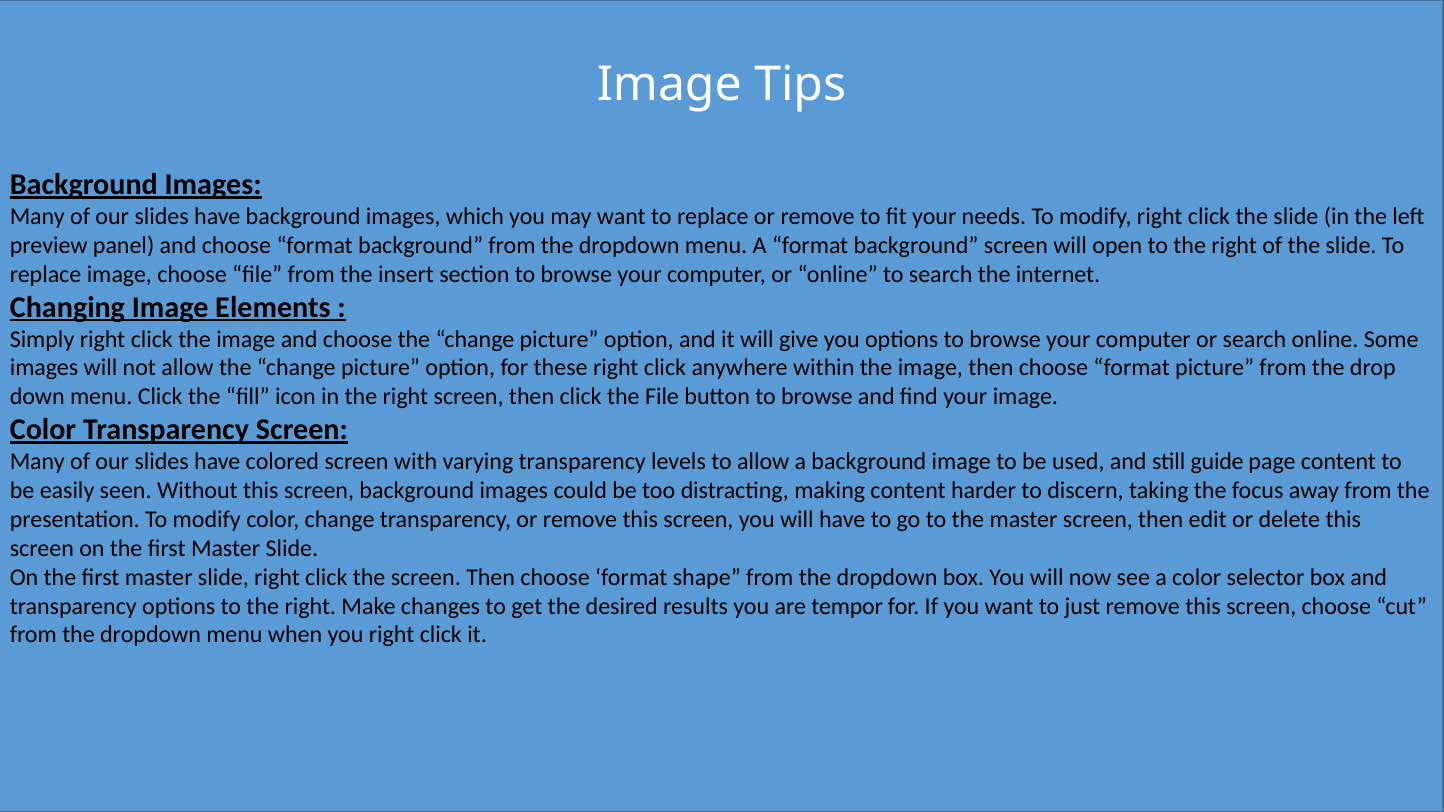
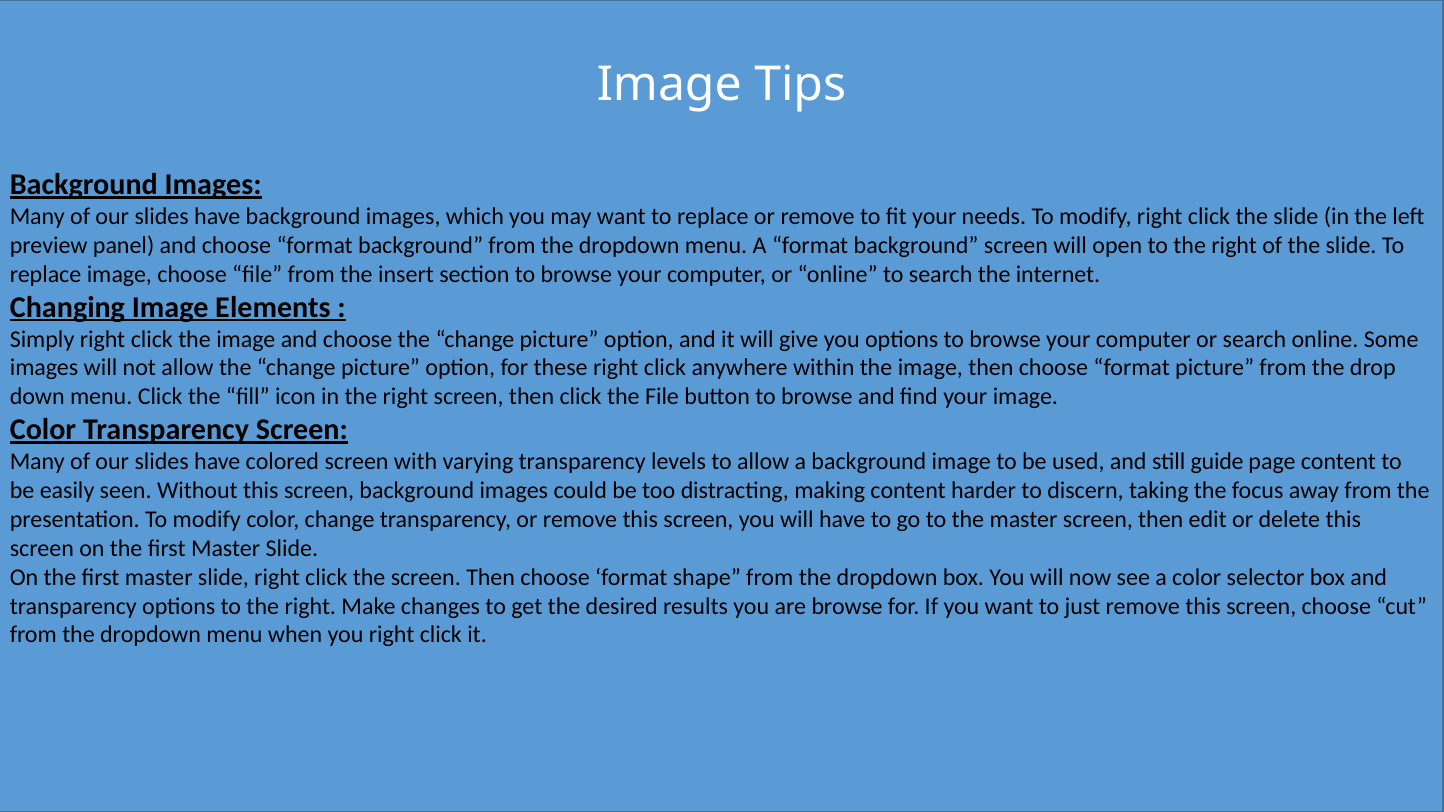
are tempor: tempor -> browse
